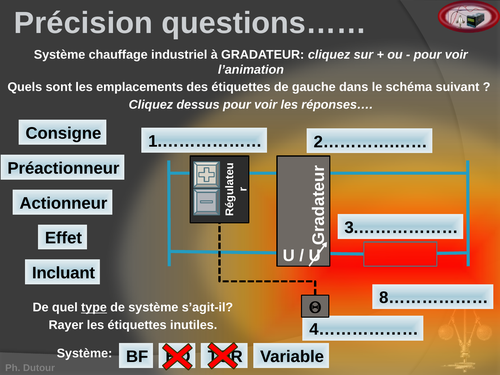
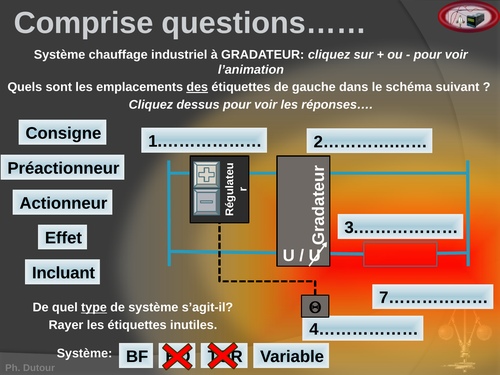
Précision: Précision -> Comprise
des underline: none -> present
8………………: 8……………… -> 7………………
